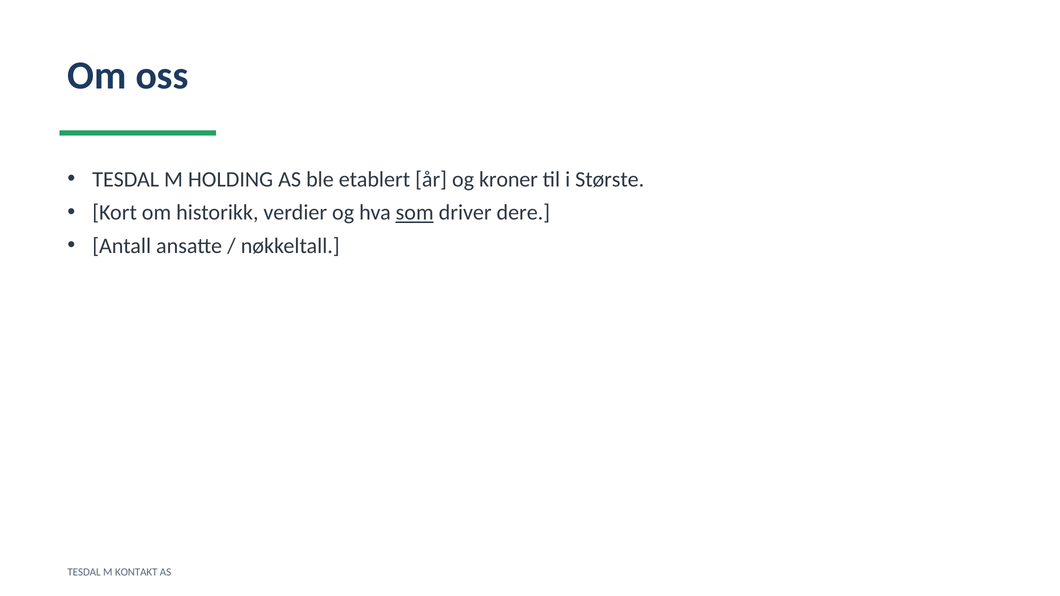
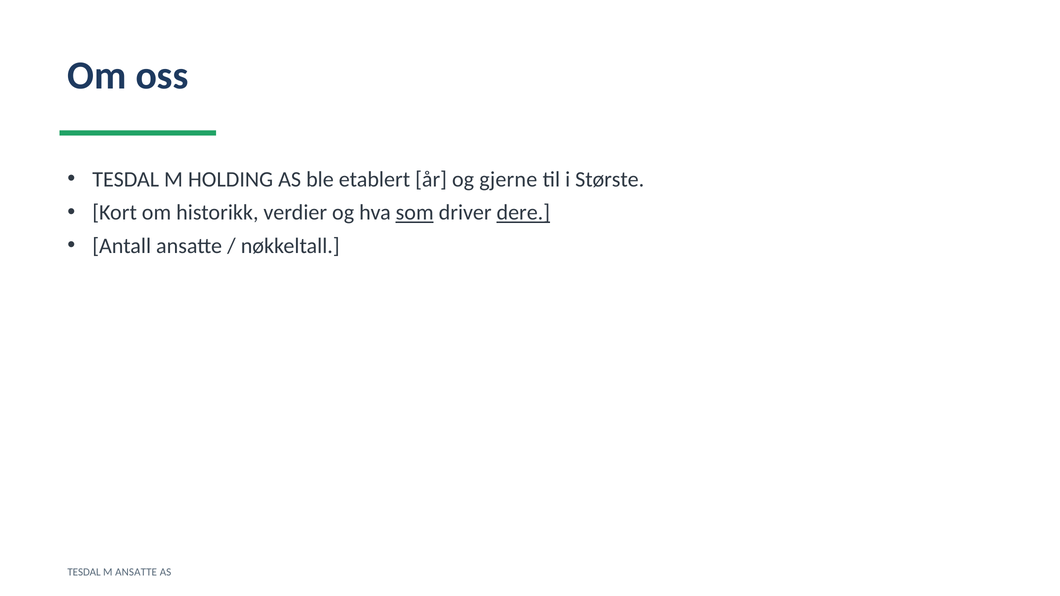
kroner: kroner -> gjerne
dere underline: none -> present
M KONTAKT: KONTAKT -> ANSATTE
